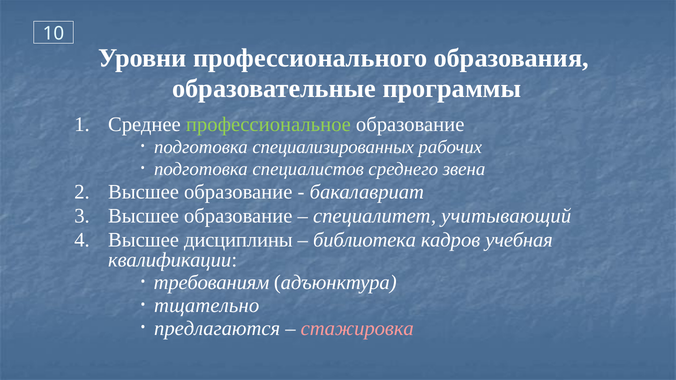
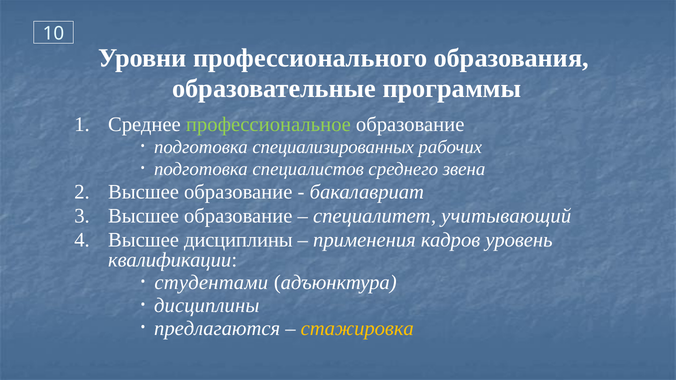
библиотека: библиотека -> применения
учебная: учебная -> уровень
требованиям: требованиям -> студентами
тщательно at (207, 306): тщательно -> дисциплины
стажировка colour: pink -> yellow
